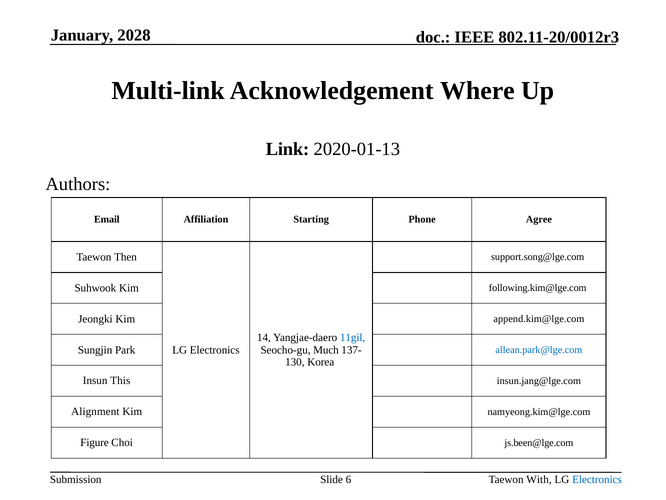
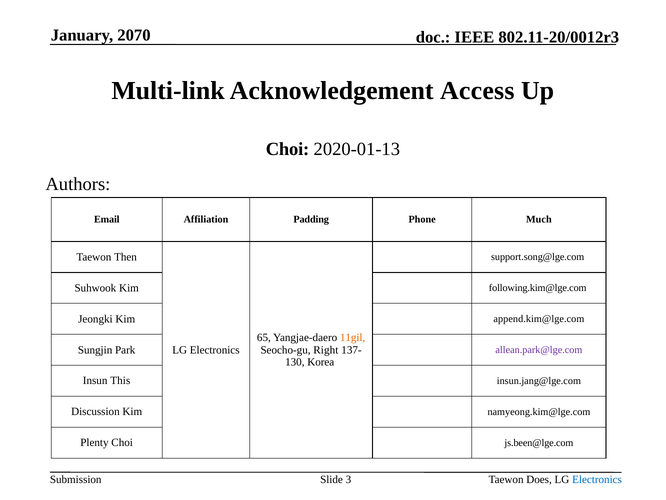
2028: 2028 -> 2070
Where: Where -> Access
Link at (288, 149): Link -> Choi
Starting: Starting -> Padding
Agree: Agree -> Much
14: 14 -> 65
11gil colour: blue -> orange
Much: Much -> Right
allean.park@lge.com colour: blue -> purple
Alignment: Alignment -> Discussion
Figure: Figure -> Plenty
6: 6 -> 3
With: With -> Does
